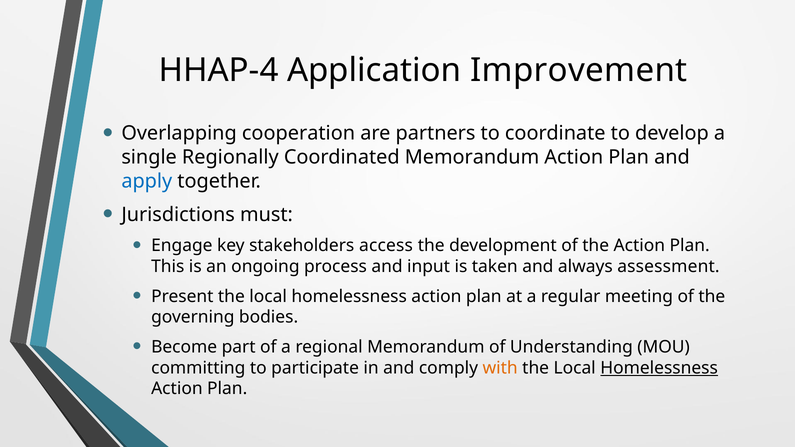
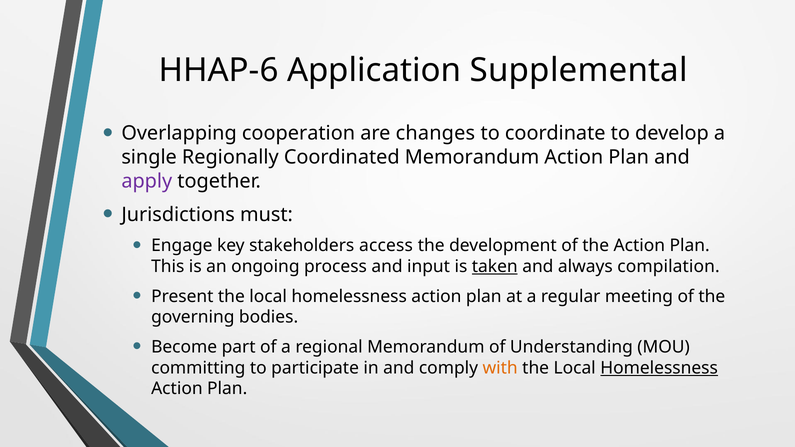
HHAP-4: HHAP-4 -> HHAP-6
Improvement: Improvement -> Supplemental
partners: partners -> changes
apply colour: blue -> purple
taken underline: none -> present
assessment: assessment -> compilation
